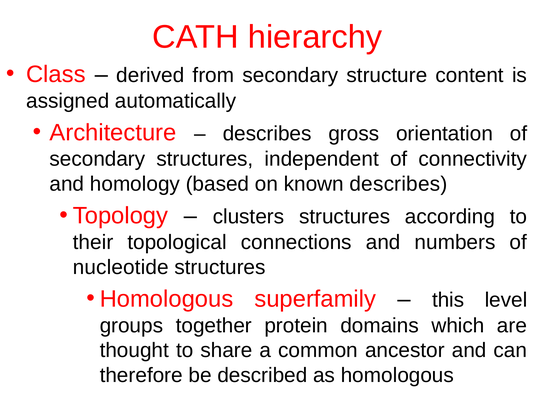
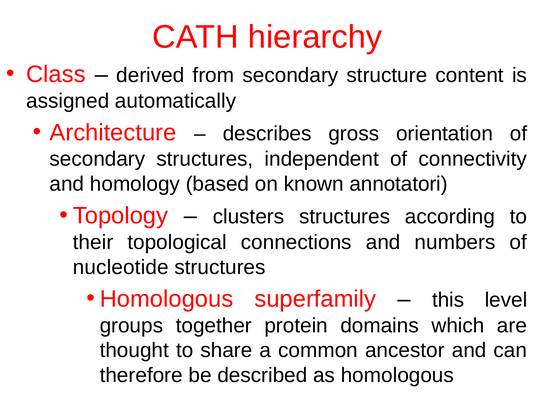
known describes: describes -> annotatori
